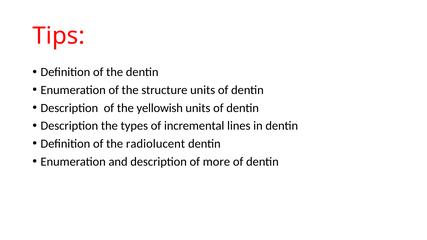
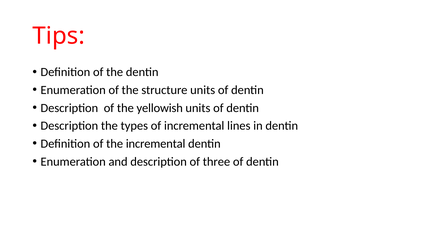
the radiolucent: radiolucent -> incremental
more: more -> three
